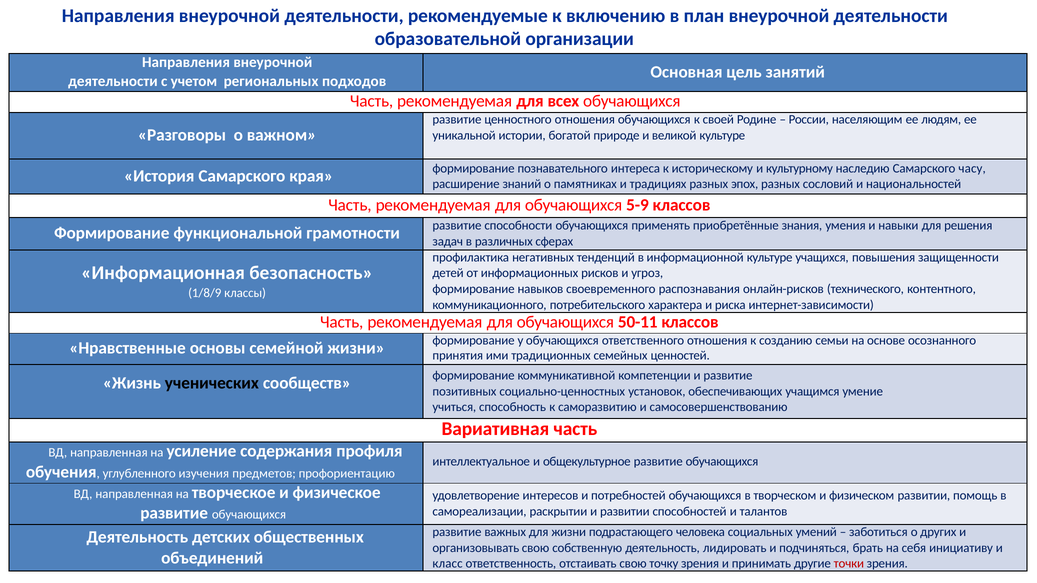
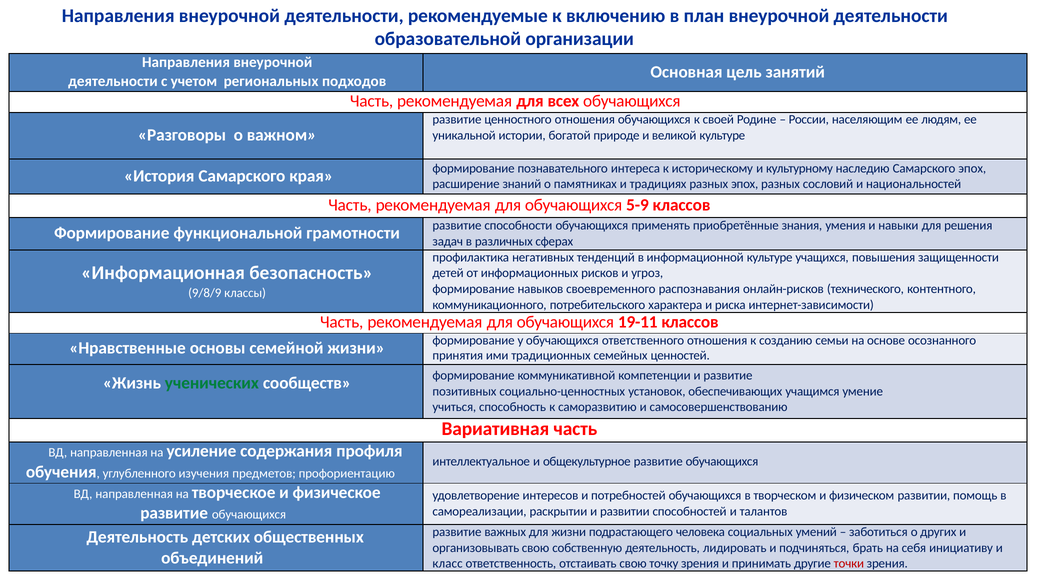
Самарского часу: часу -> эпох
1/8/9: 1/8/9 -> 9/8/9
50-11: 50-11 -> 19-11
ученических colour: black -> green
